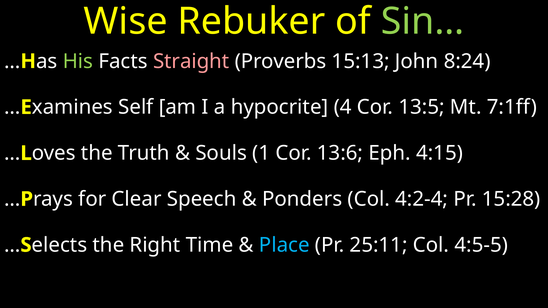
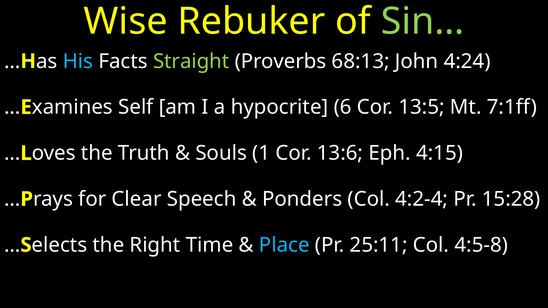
His colour: light green -> light blue
Straight colour: pink -> light green
15:13: 15:13 -> 68:13
8:24: 8:24 -> 4:24
4: 4 -> 6
4:5-5: 4:5-5 -> 4:5-8
